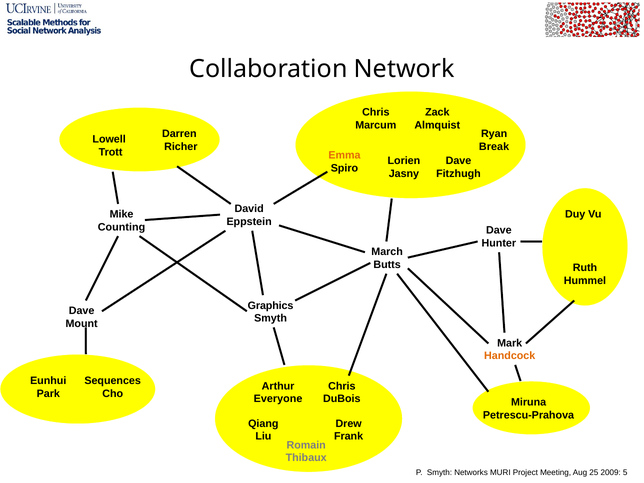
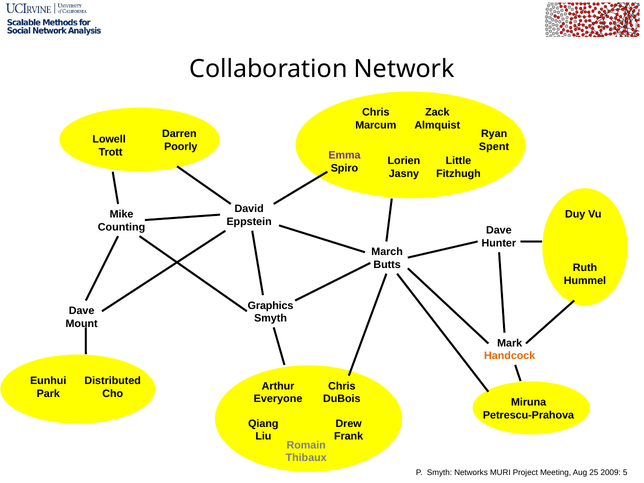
Richer: Richer -> Poorly
Break: Break -> Spent
Emma colour: orange -> purple
Dave at (458, 161): Dave -> Little
Sequences: Sequences -> Distributed
